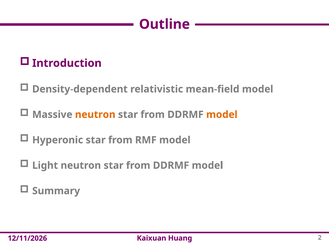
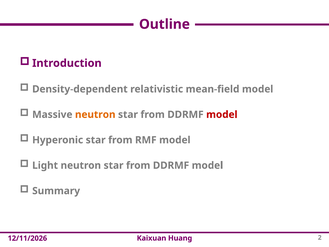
model at (222, 114) colour: orange -> red
